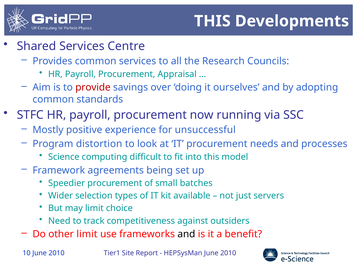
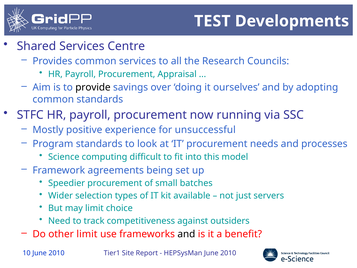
THIS at (212, 21): THIS -> TEST
provide colour: red -> black
Program distortion: distortion -> standards
